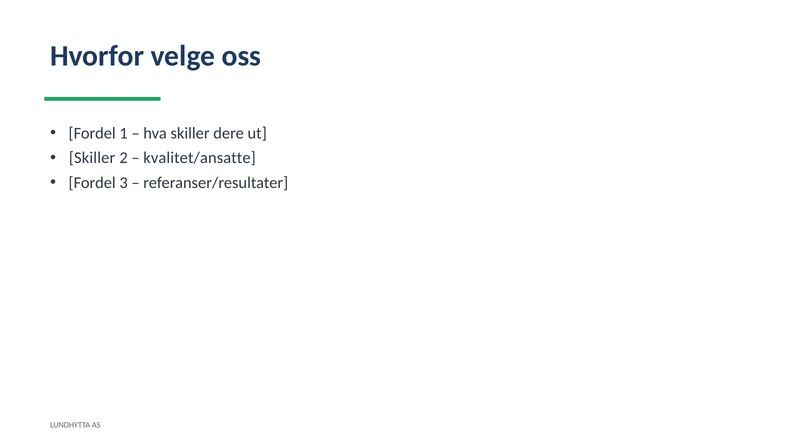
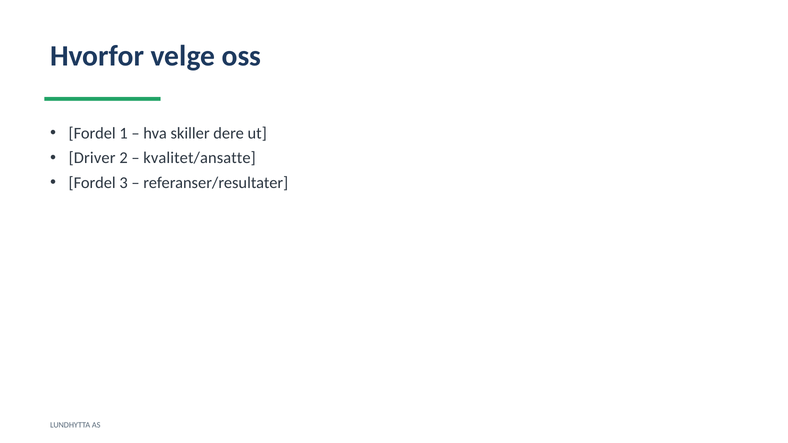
Skiller at (92, 158): Skiller -> Driver
